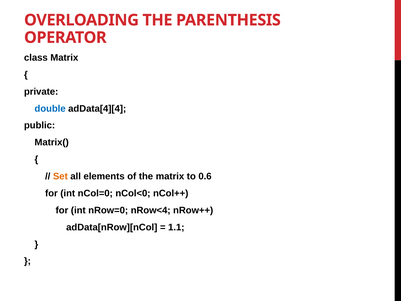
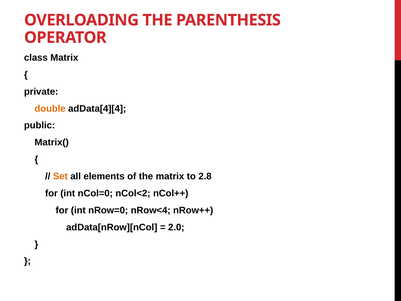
double colour: blue -> orange
0.6: 0.6 -> 2.8
nCol<0: nCol<0 -> nCol<2
1.1: 1.1 -> 2.0
